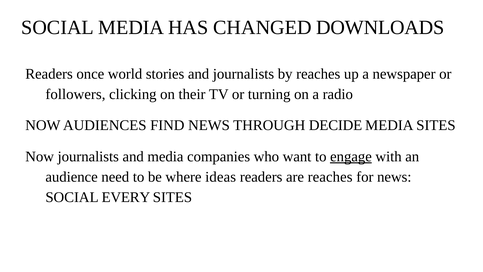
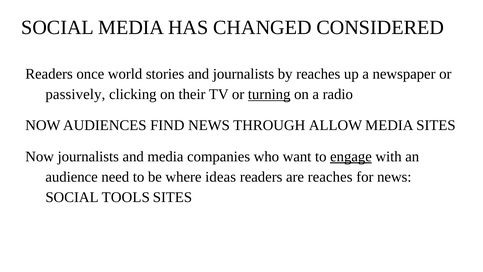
DOWNLOADS: DOWNLOADS -> CONSIDERED
followers: followers -> passively
turning underline: none -> present
DECIDE: DECIDE -> ALLOW
EVERY: EVERY -> TOOLS
